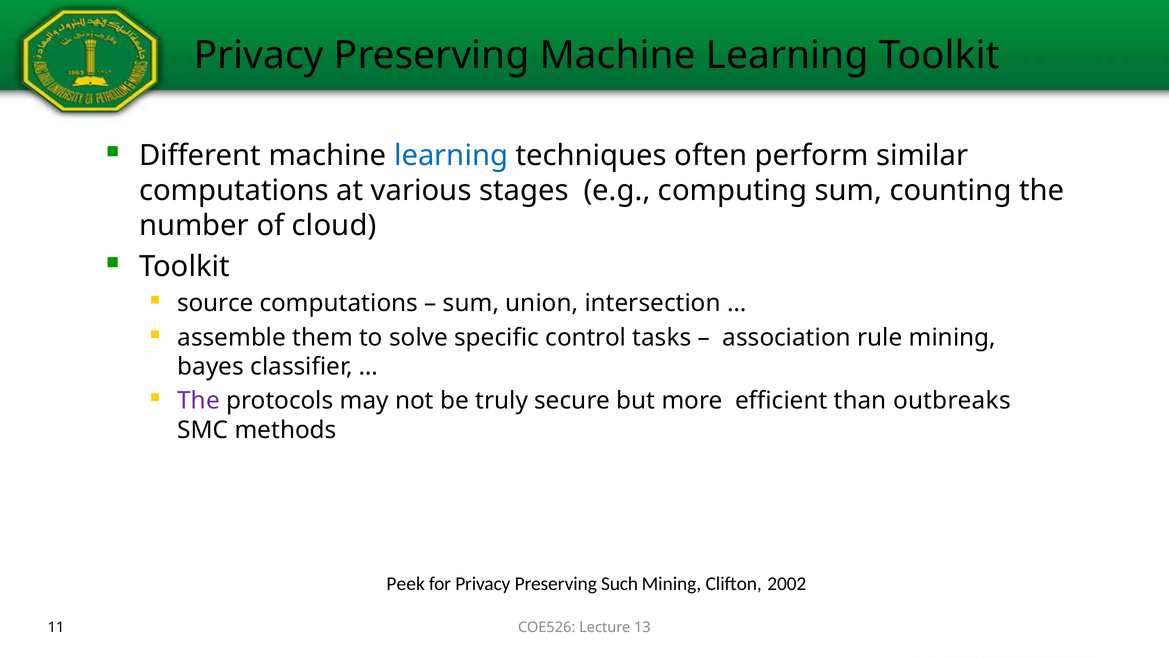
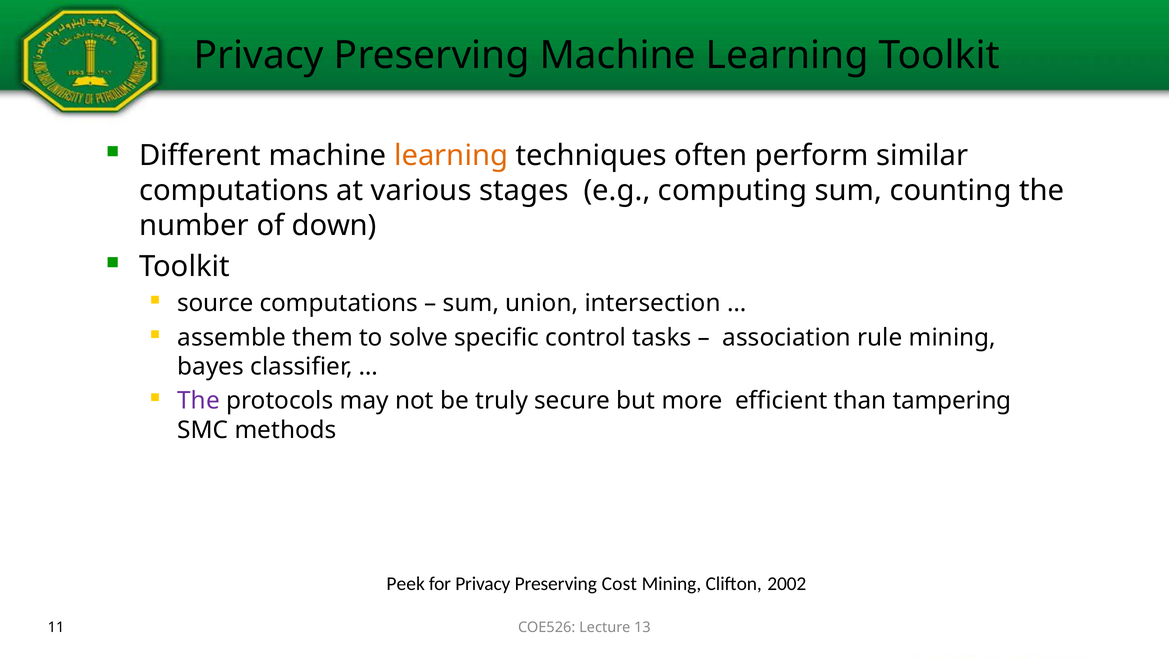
learning at (451, 155) colour: blue -> orange
cloud: cloud -> down
outbreaks: outbreaks -> tampering
Such: Such -> Cost
